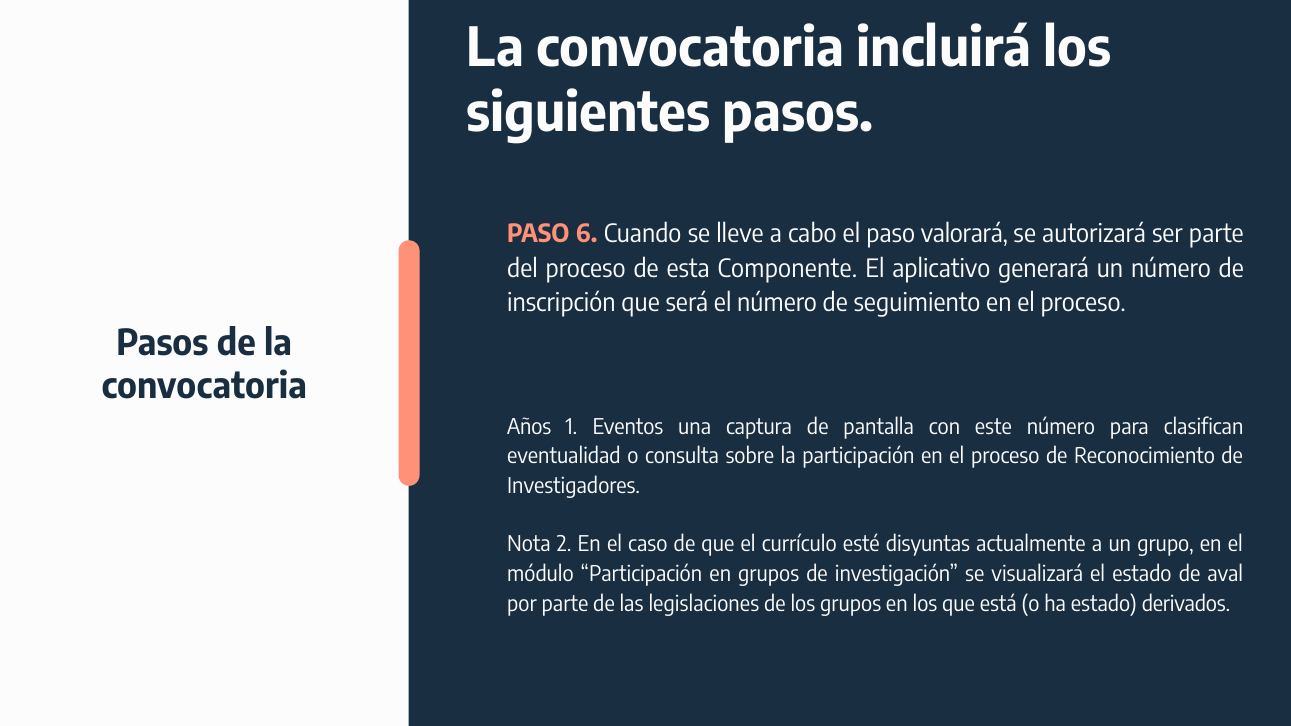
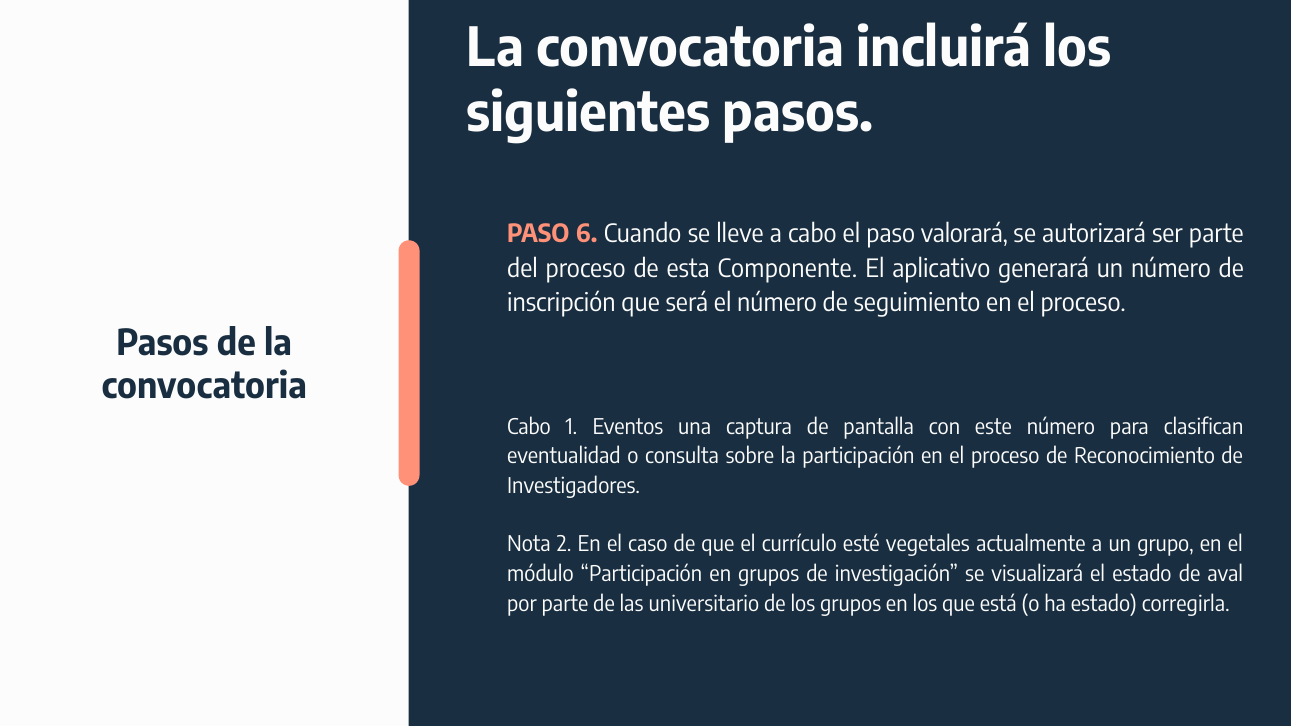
Años at (529, 427): Años -> Cabo
disyuntas: disyuntas -> vegetales
legislaciones: legislaciones -> universitario
derivados: derivados -> corregirla
